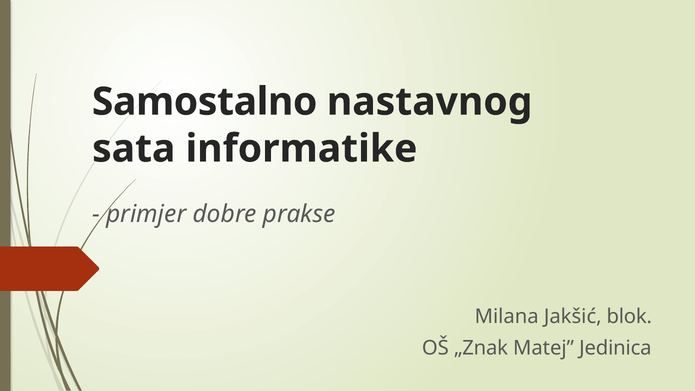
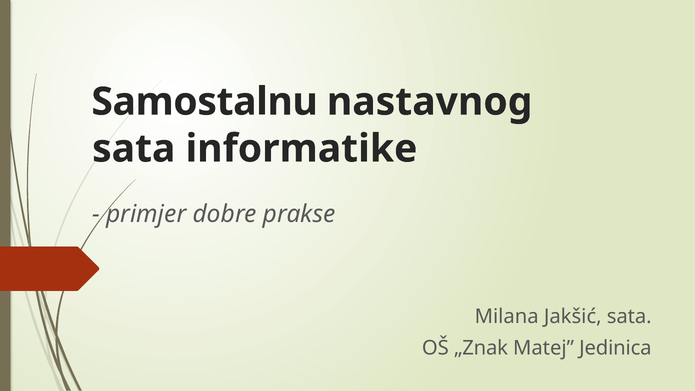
Samostalno: Samostalno -> Samostalnu
Jakšić blok: blok -> sata
